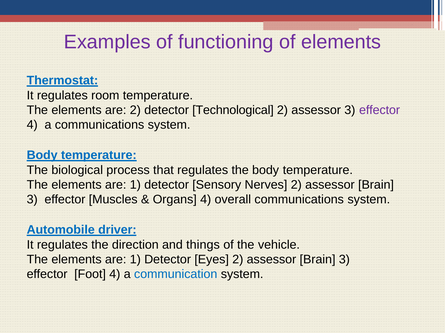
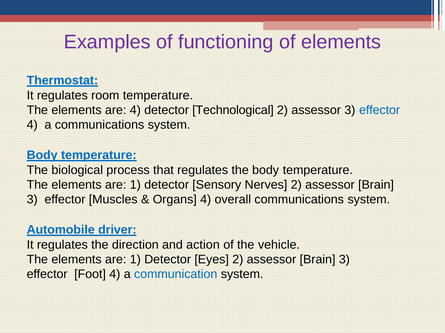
are 2: 2 -> 4
effector at (380, 110) colour: purple -> blue
things: things -> action
